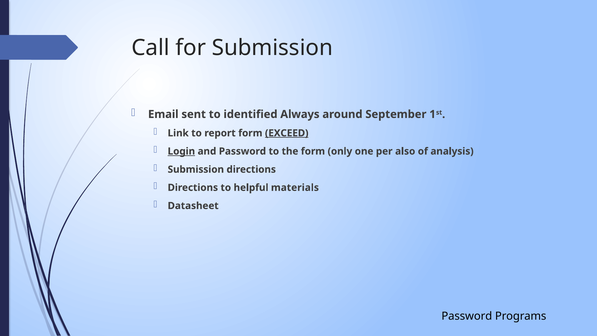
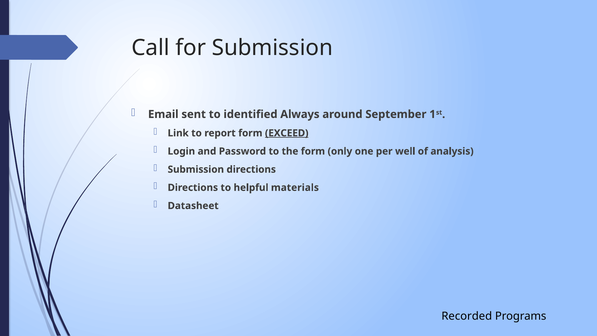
Login underline: present -> none
also: also -> well
Password at (467, 316): Password -> Recorded
